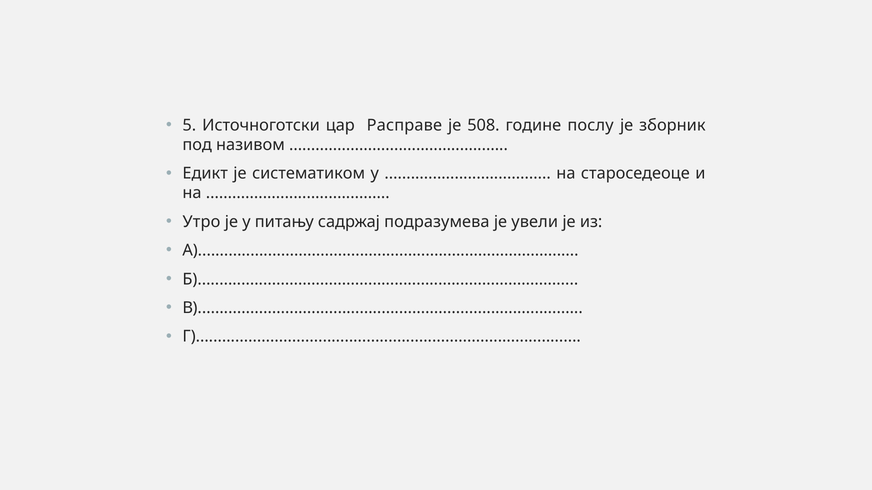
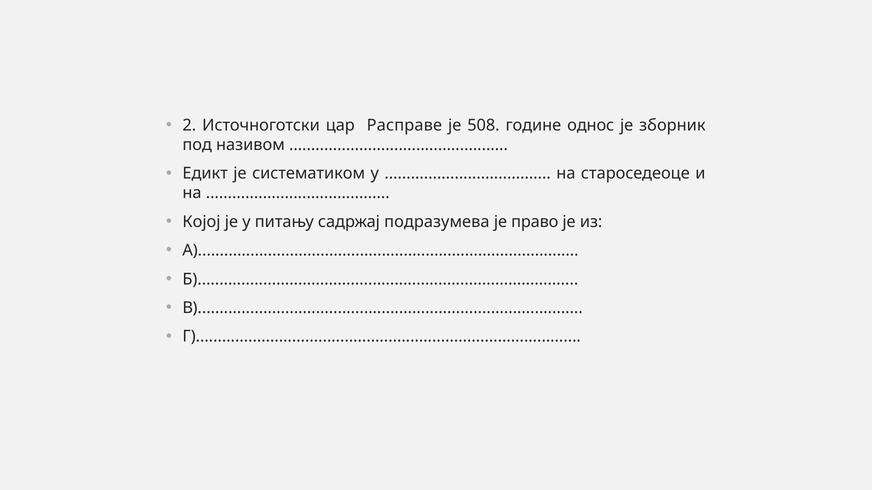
5: 5 -> 2
послу: послу -> однос
Утро: Утро -> Којој
увели: увели -> право
